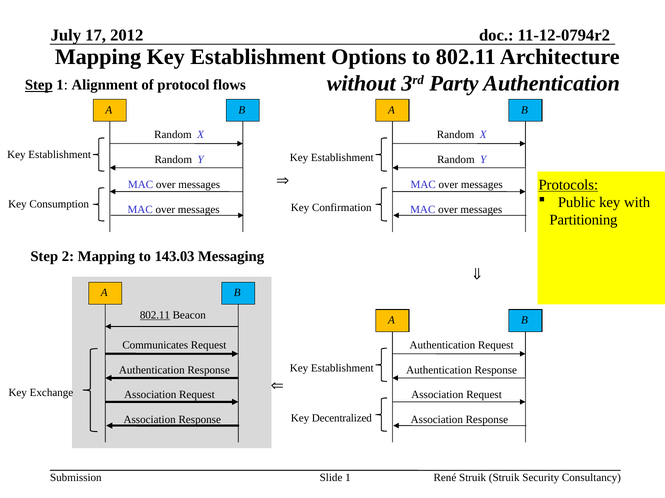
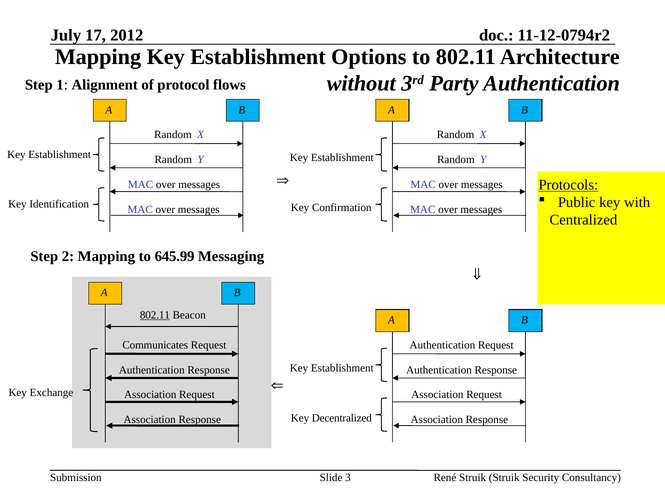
Step at (39, 85) underline: present -> none
Consumption: Consumption -> Identification
Partitioning: Partitioning -> Centralized
143.03: 143.03 -> 645.99
Slide 1: 1 -> 3
